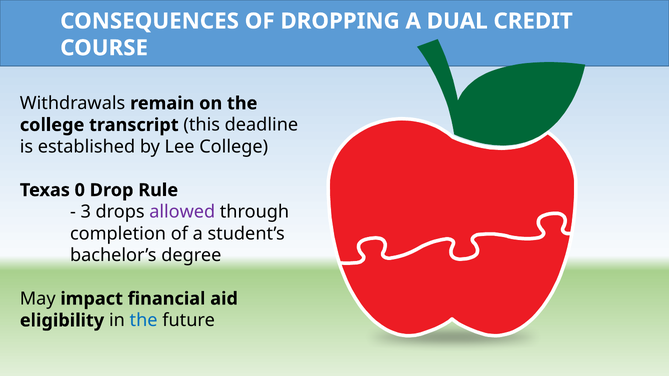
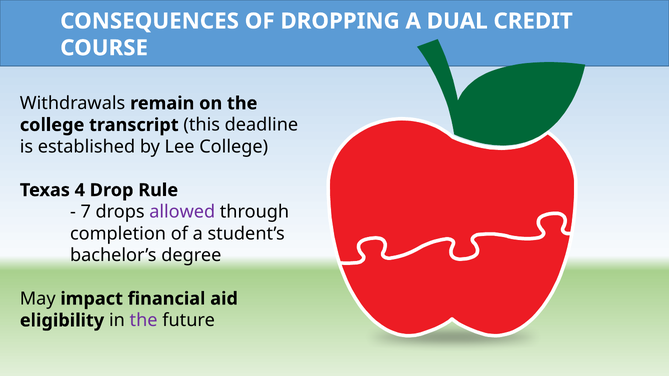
0: 0 -> 4
3: 3 -> 7
the at (144, 321) colour: blue -> purple
